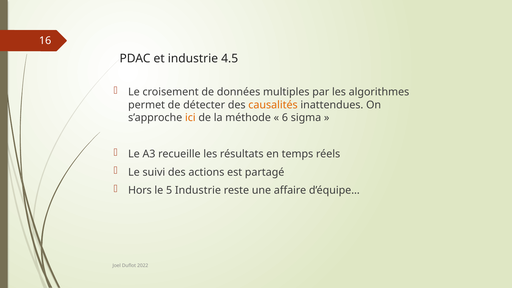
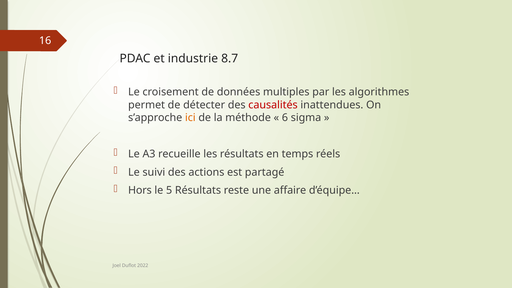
4.5: 4.5 -> 8.7
causalités colour: orange -> red
5 Industrie: Industrie -> Résultats
